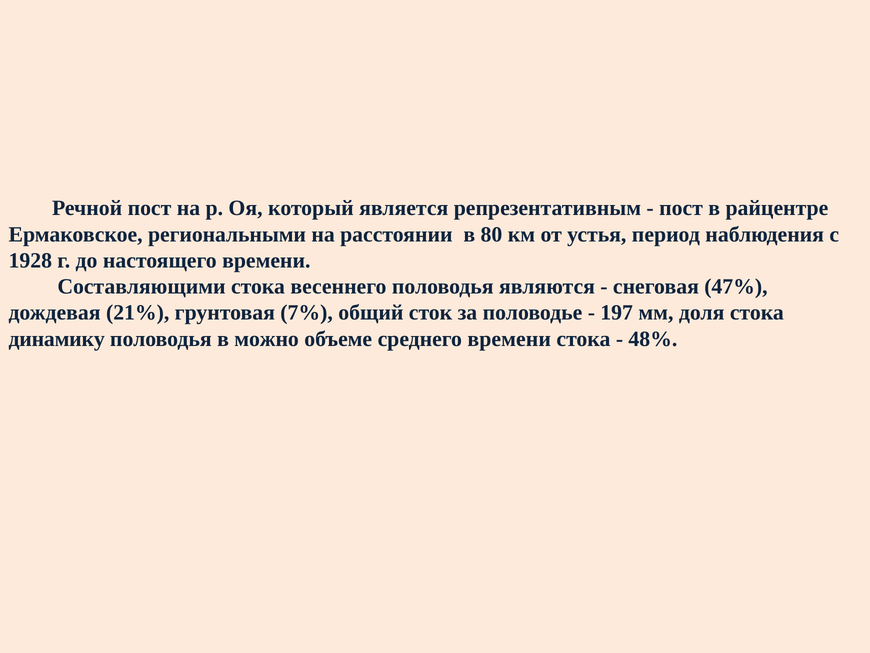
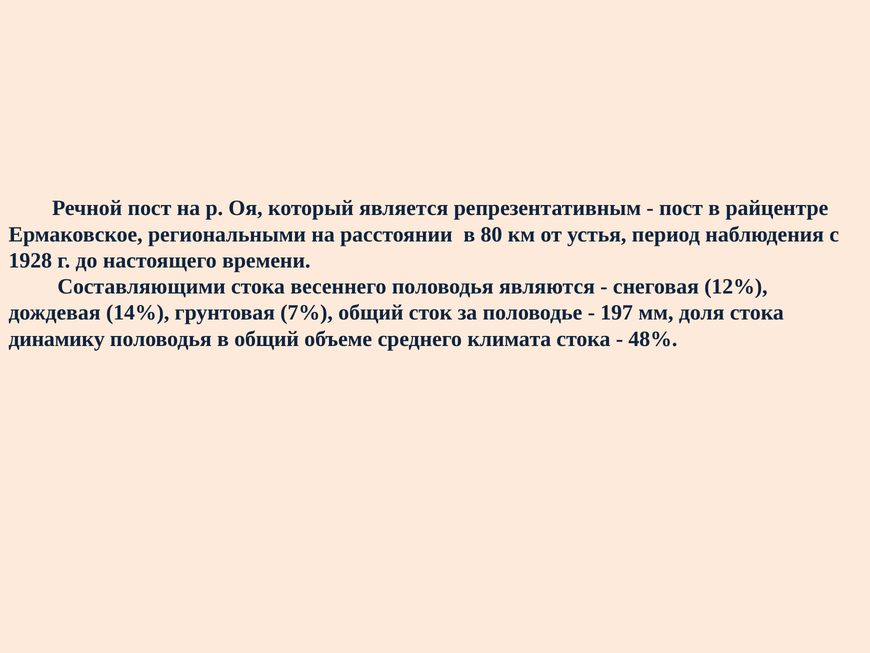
47%: 47% -> 12%
21%: 21% -> 14%
в можно: можно -> общий
среднего времени: времени -> климата
